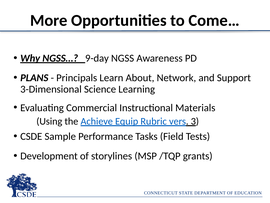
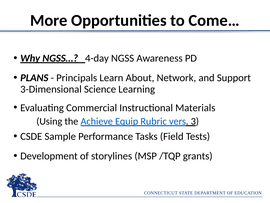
9-day: 9-day -> 4-day
